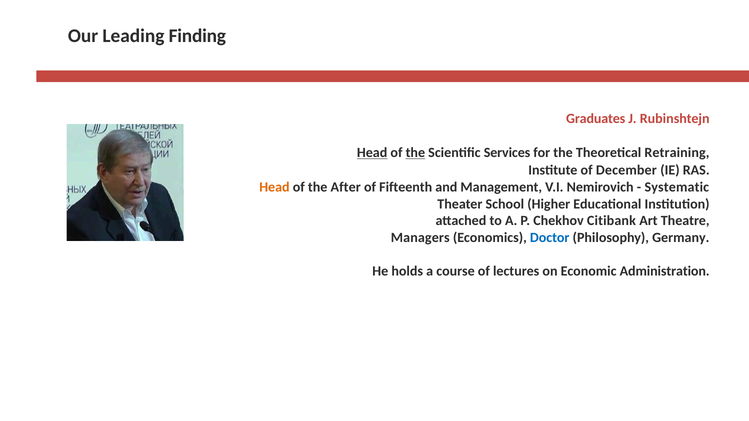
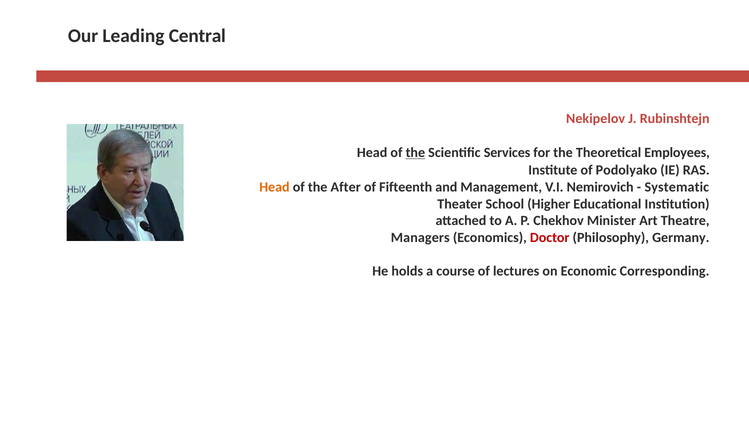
Finding: Finding -> Central
Graduates: Graduates -> Nekipelov
Head at (372, 153) underline: present -> none
Retraining: Retraining -> Employees
December: December -> Podolyako
Citibank: Citibank -> Minister
Doctor colour: blue -> red
Administration: Administration -> Corresponding
